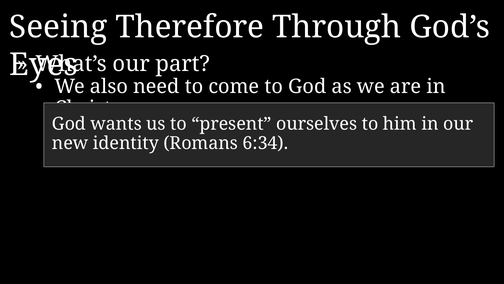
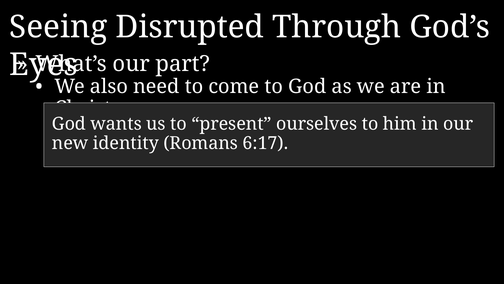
Therefore: Therefore -> Disrupted
6:34: 6:34 -> 6:17
